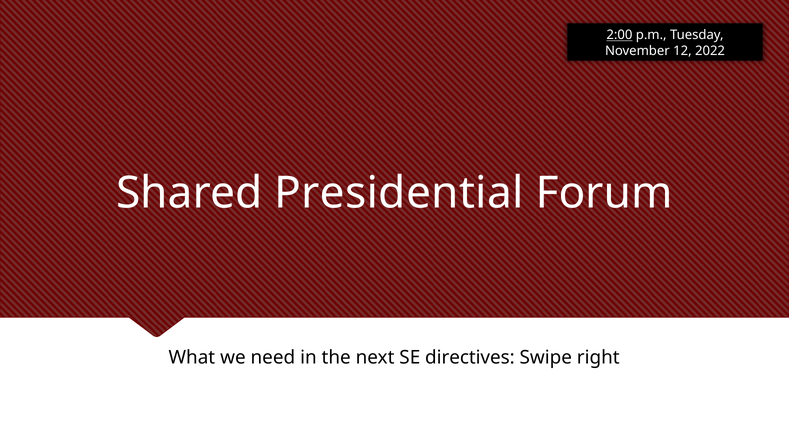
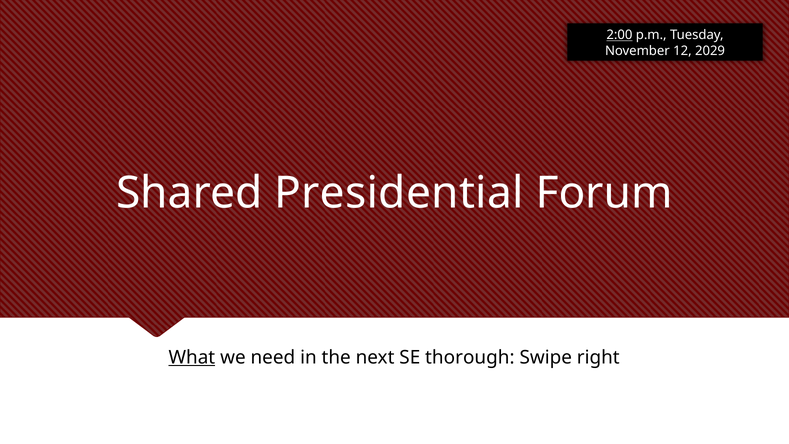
2022: 2022 -> 2029
What underline: none -> present
directives: directives -> thorough
